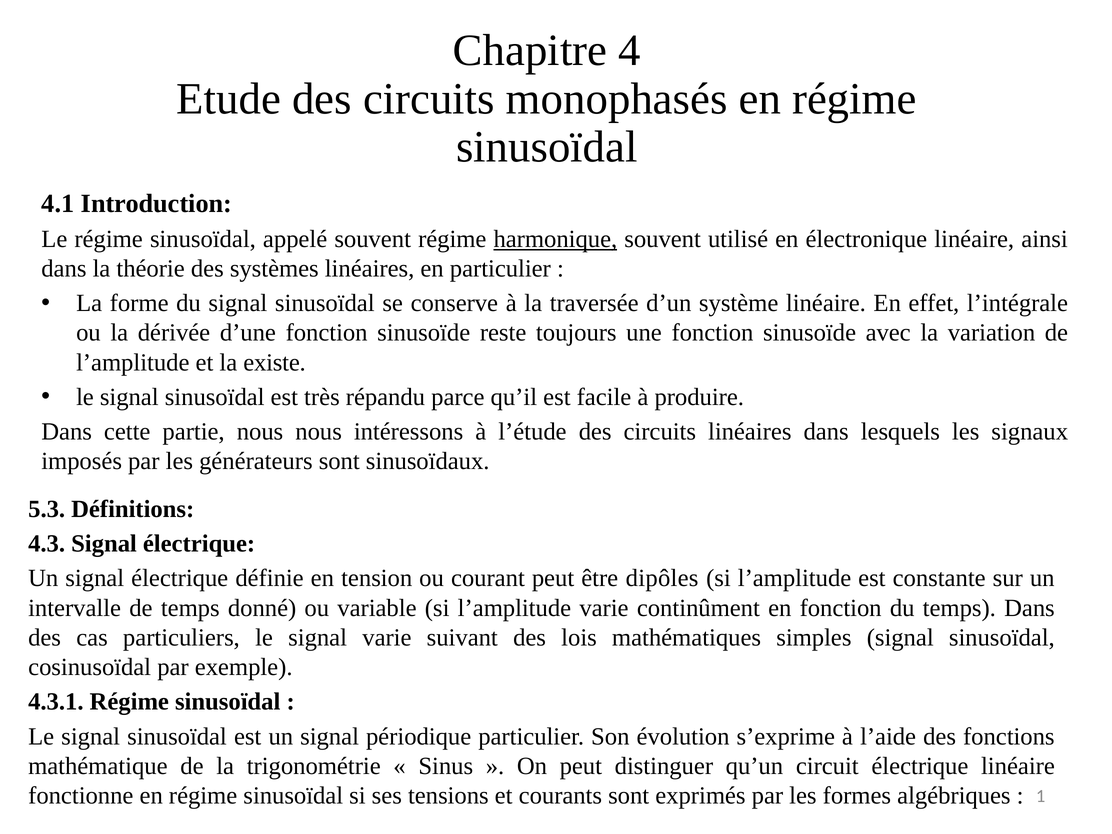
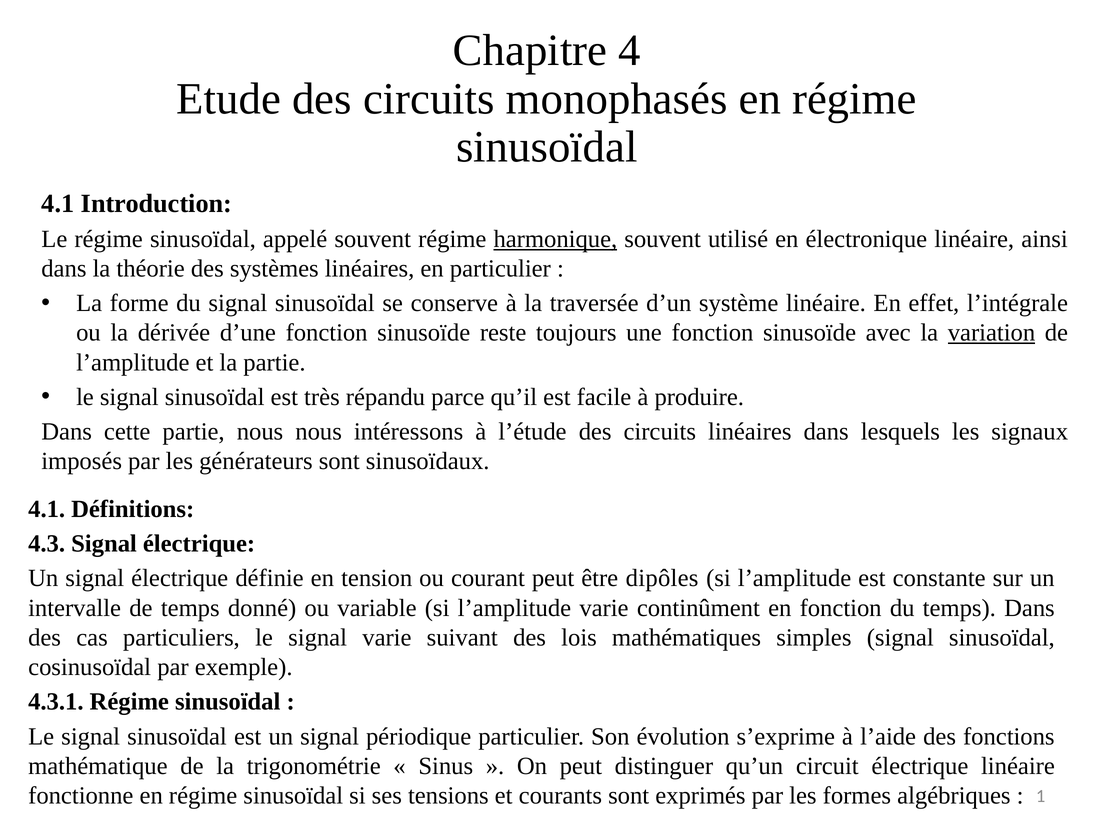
variation underline: none -> present
la existe: existe -> partie
5.3 at (47, 509): 5.3 -> 4.1
